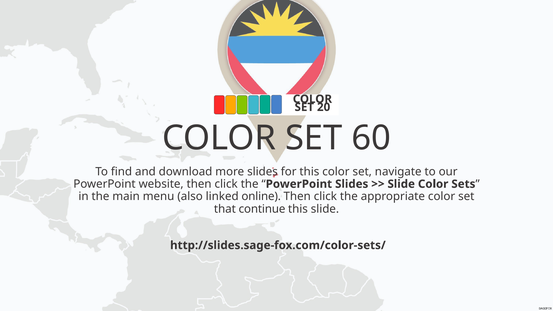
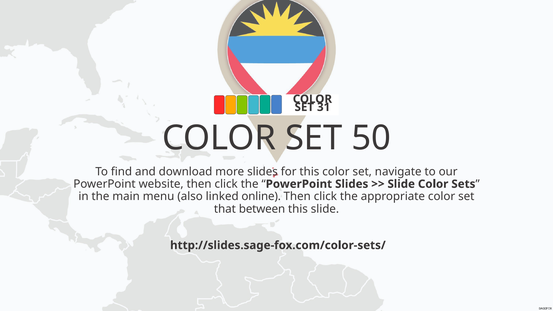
20: 20 -> 31
60: 60 -> 50
continue: continue -> between
